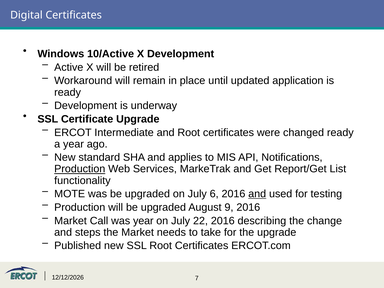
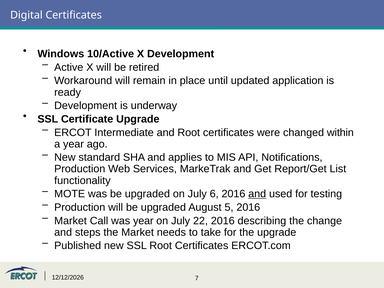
changed ready: ready -> within
Production at (80, 169) underline: present -> none
9: 9 -> 5
